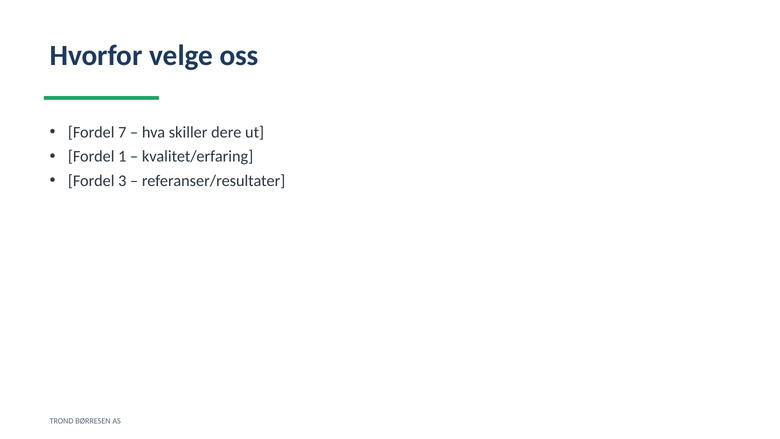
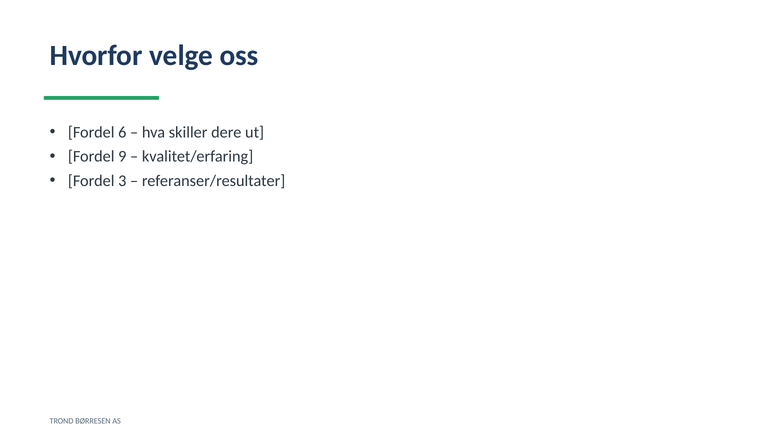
7: 7 -> 6
1: 1 -> 9
